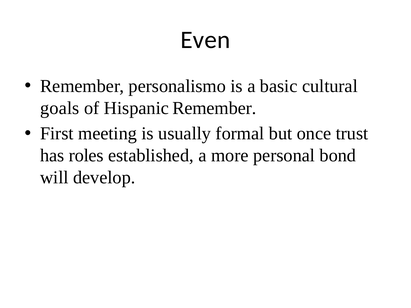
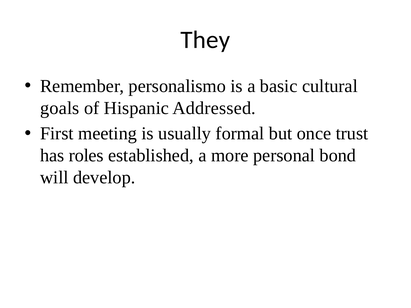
Even: Even -> They
Hispanic Remember: Remember -> Addressed
